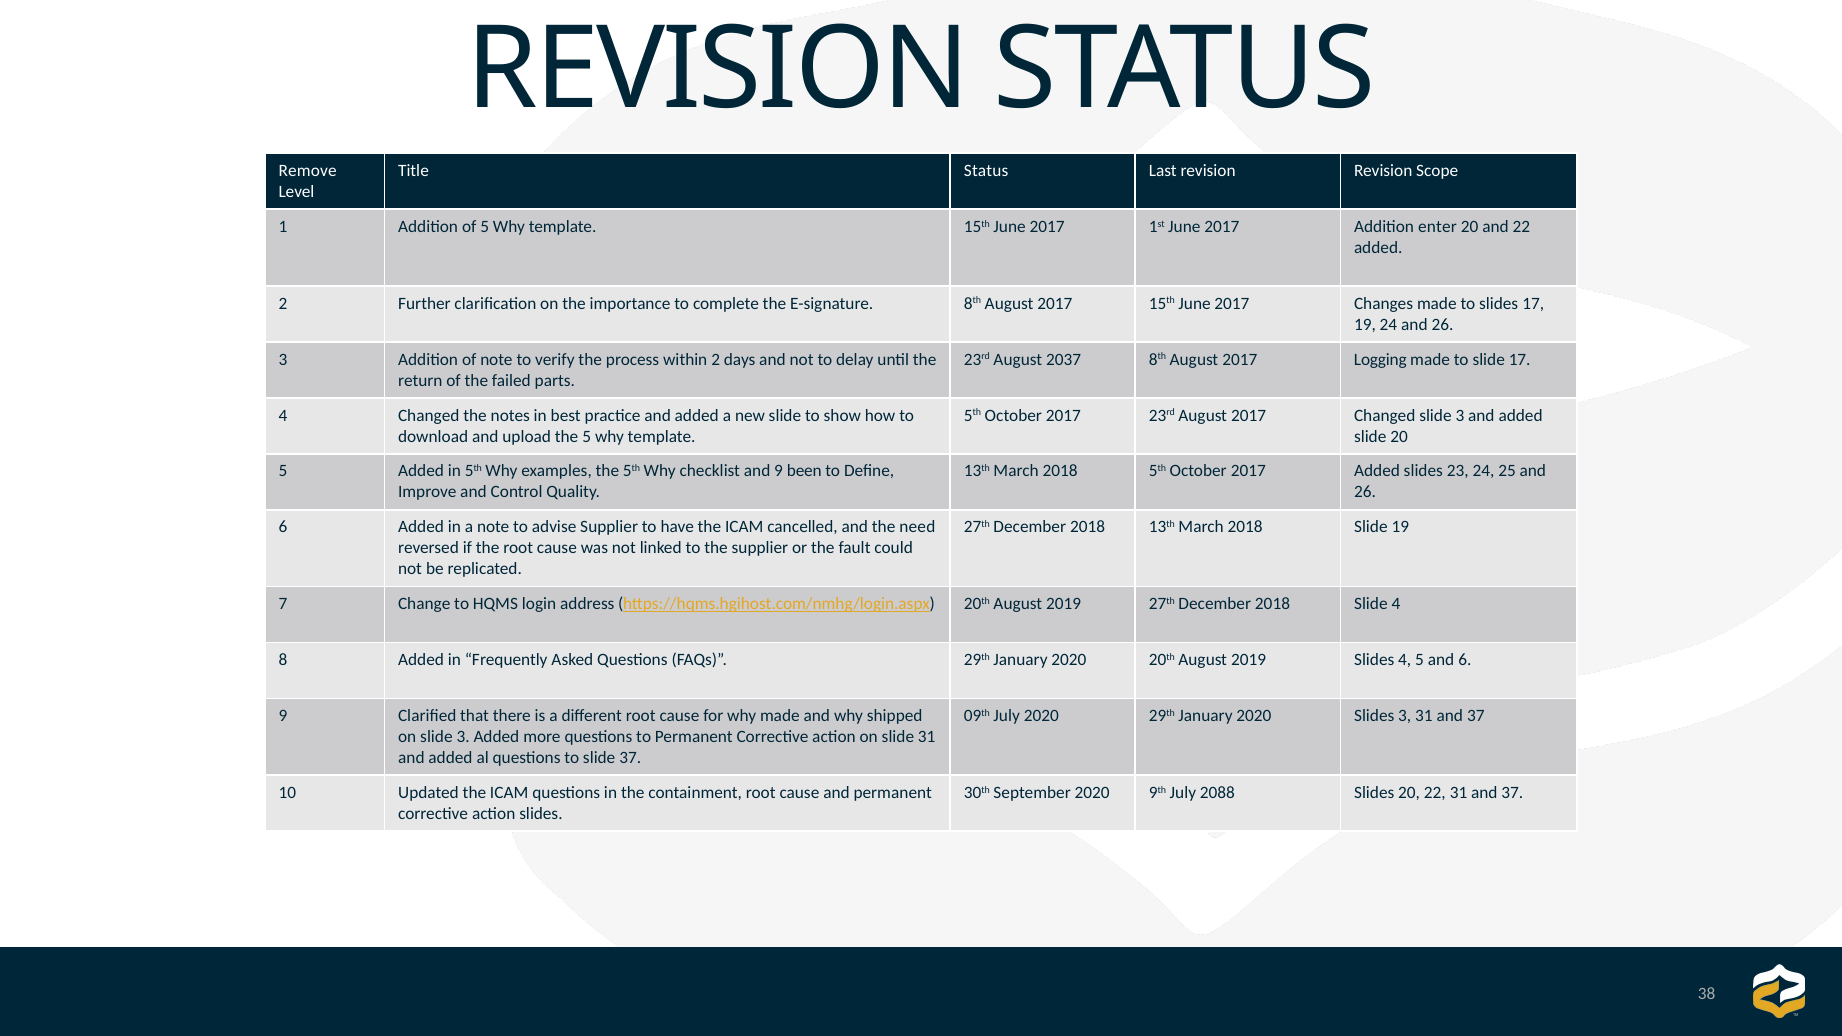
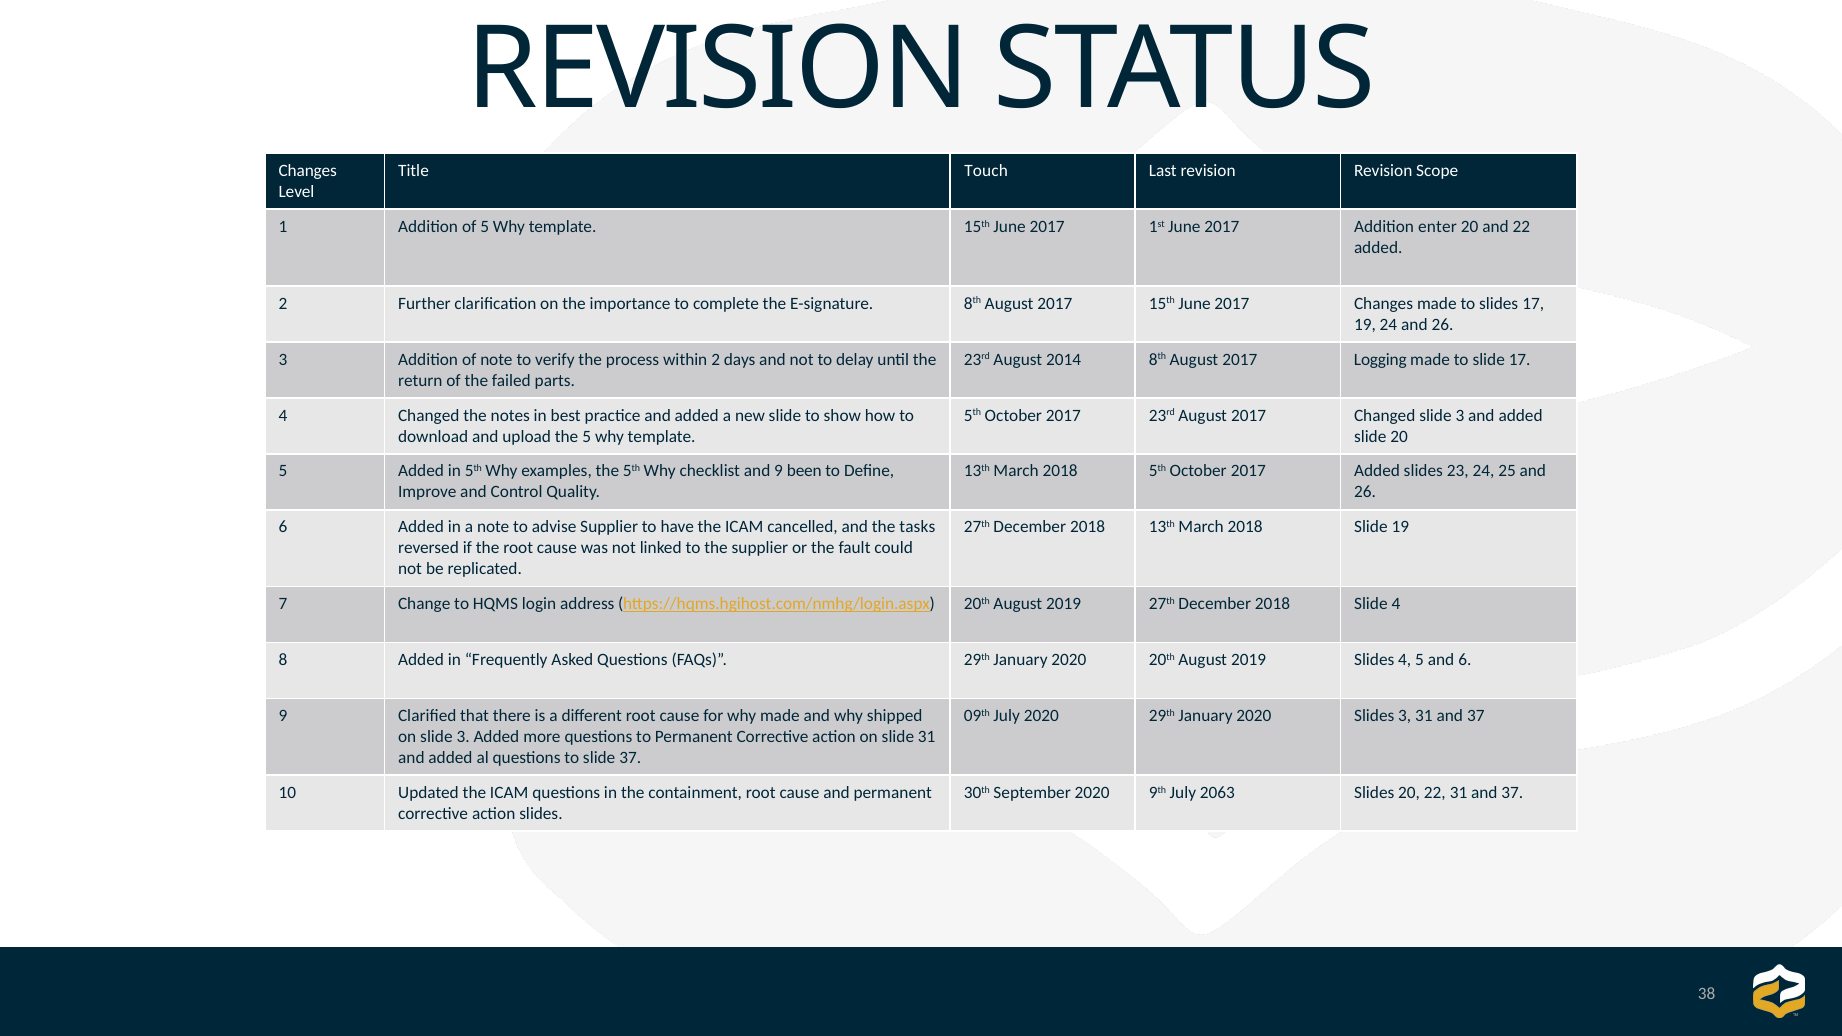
Remove at (308, 171): Remove -> Changes
Title Status: Status -> Touch
2037: 2037 -> 2014
need: need -> tasks
2088: 2088 -> 2063
